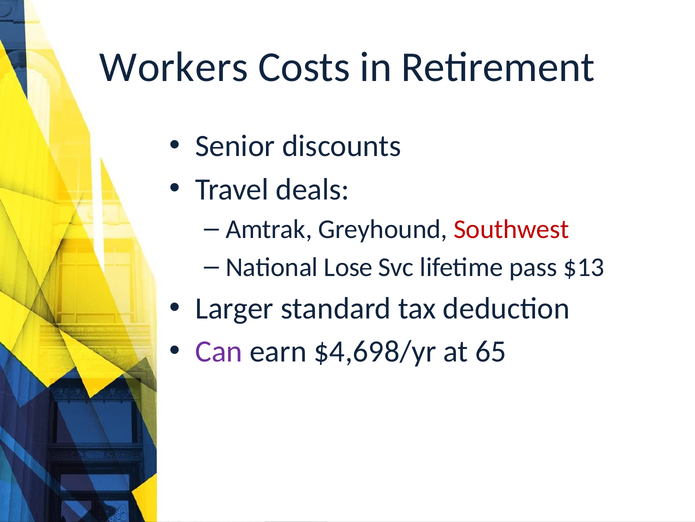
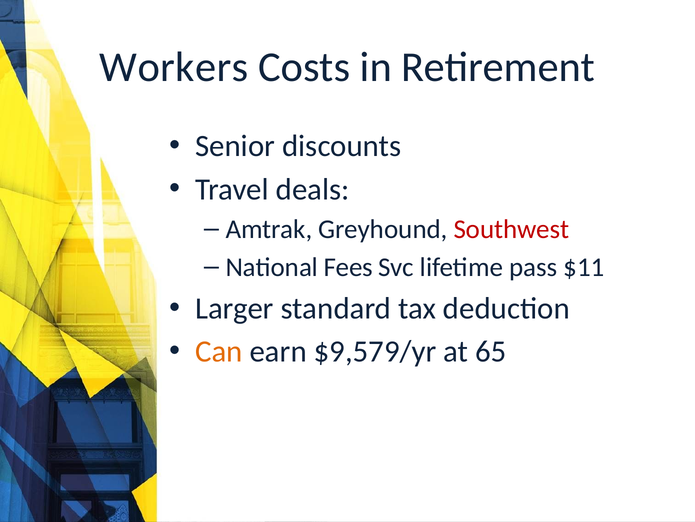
Lose: Lose -> Fees
$13: $13 -> $11
Can colour: purple -> orange
$4,698/yr: $4,698/yr -> $9,579/yr
